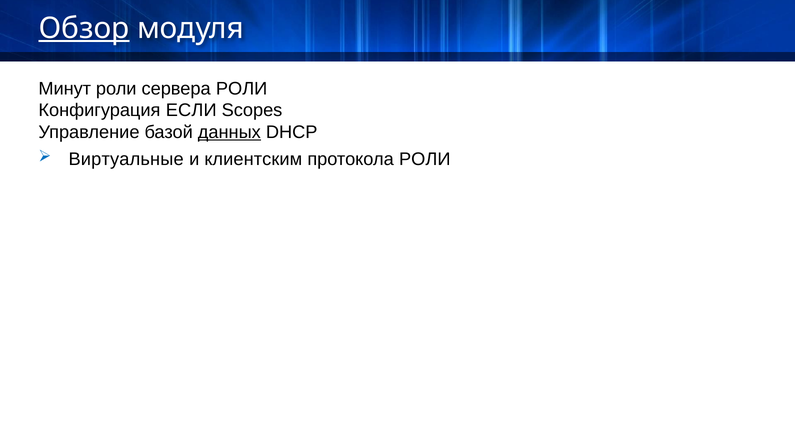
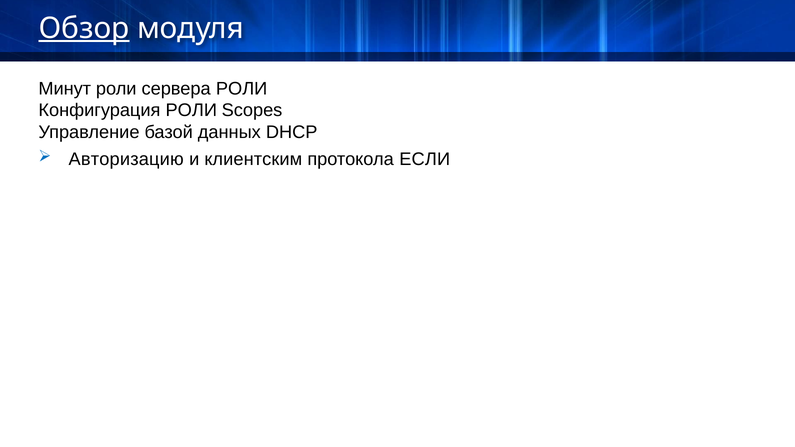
Конфигурация ЕСЛИ: ЕСЛИ -> РОЛИ
данных underline: present -> none
Виртуальные: Виртуальные -> Авторизацию
протокола РОЛИ: РОЛИ -> ЕСЛИ
